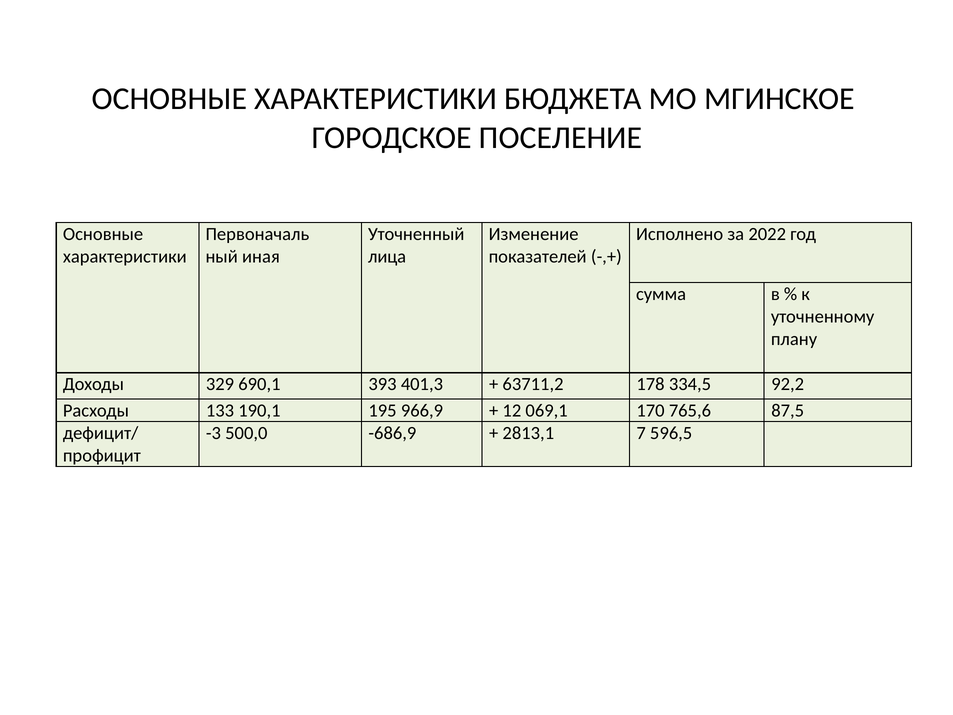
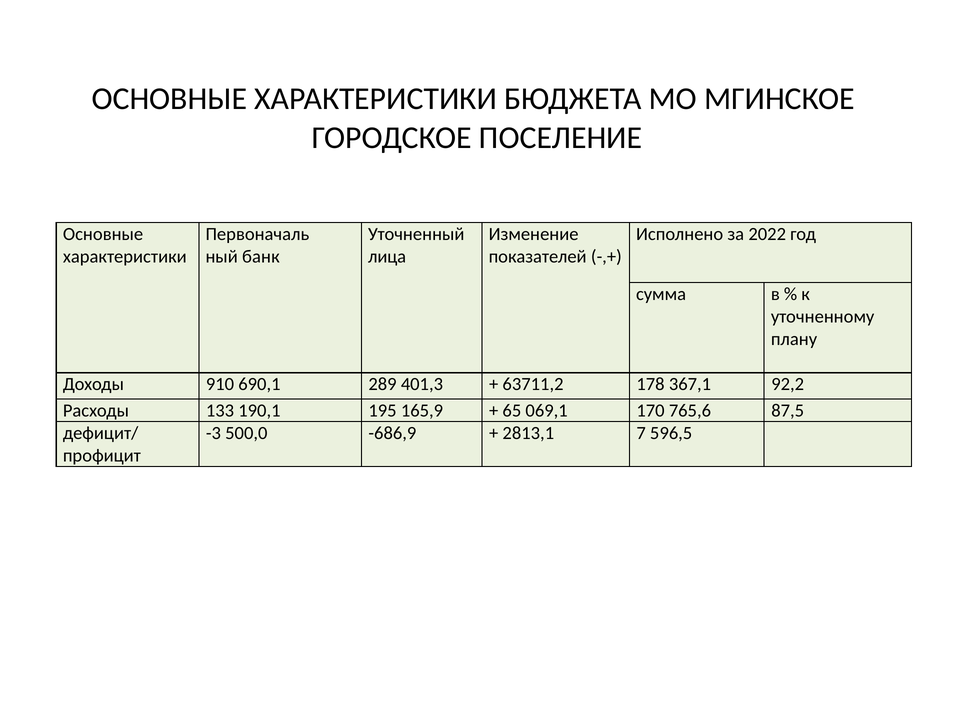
иная: иная -> банк
329: 329 -> 910
393: 393 -> 289
334,5: 334,5 -> 367,1
966,9: 966,9 -> 165,9
12: 12 -> 65
